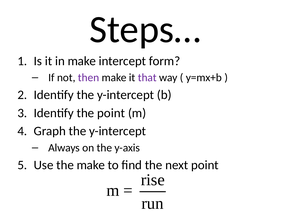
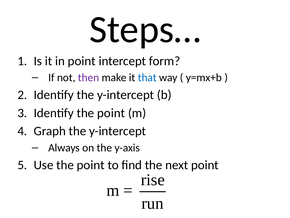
in make: make -> point
that colour: purple -> blue
Use the make: make -> point
